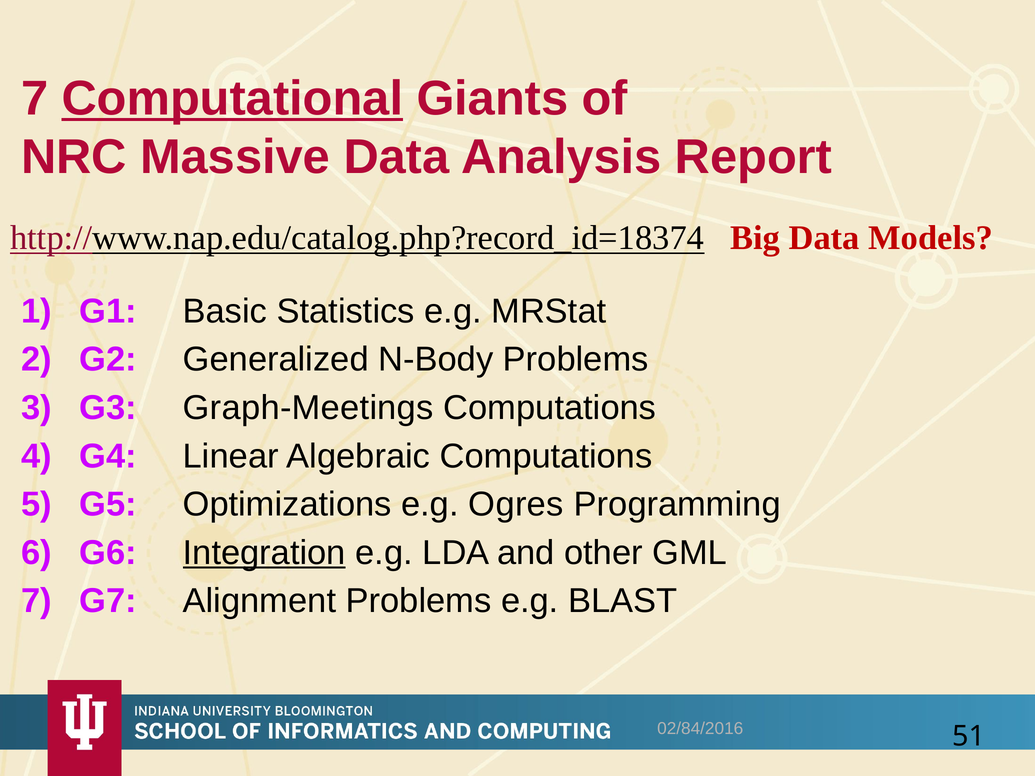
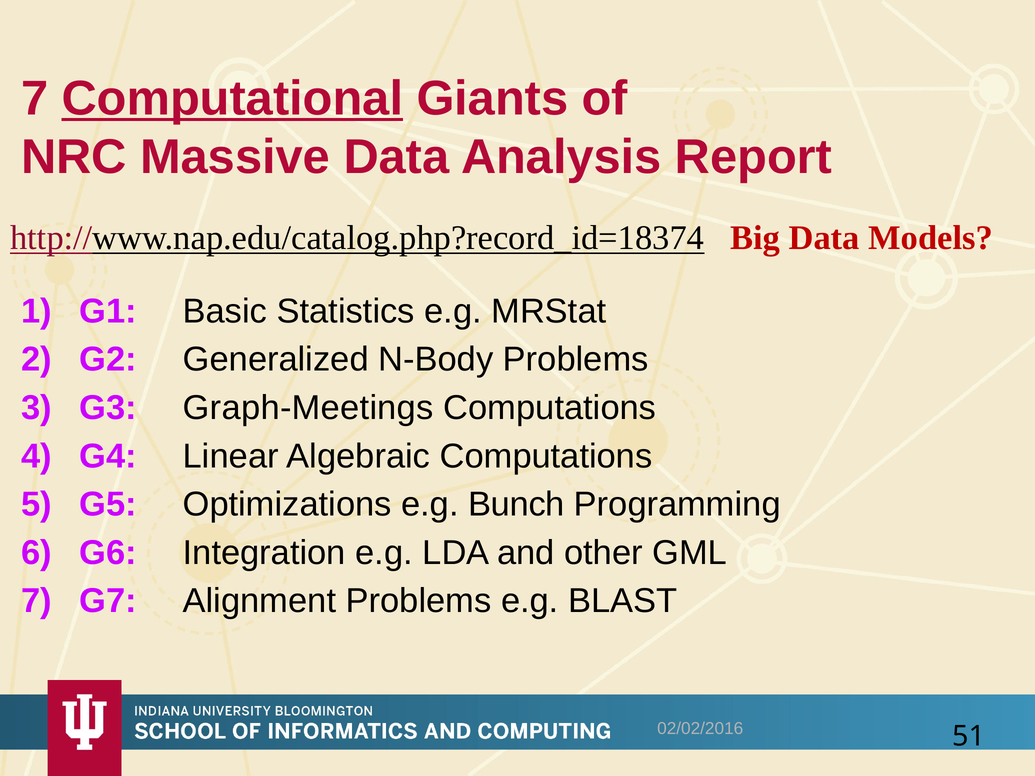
Ogres: Ogres -> Bunch
Integration underline: present -> none
02/84/2016: 02/84/2016 -> 02/02/2016
